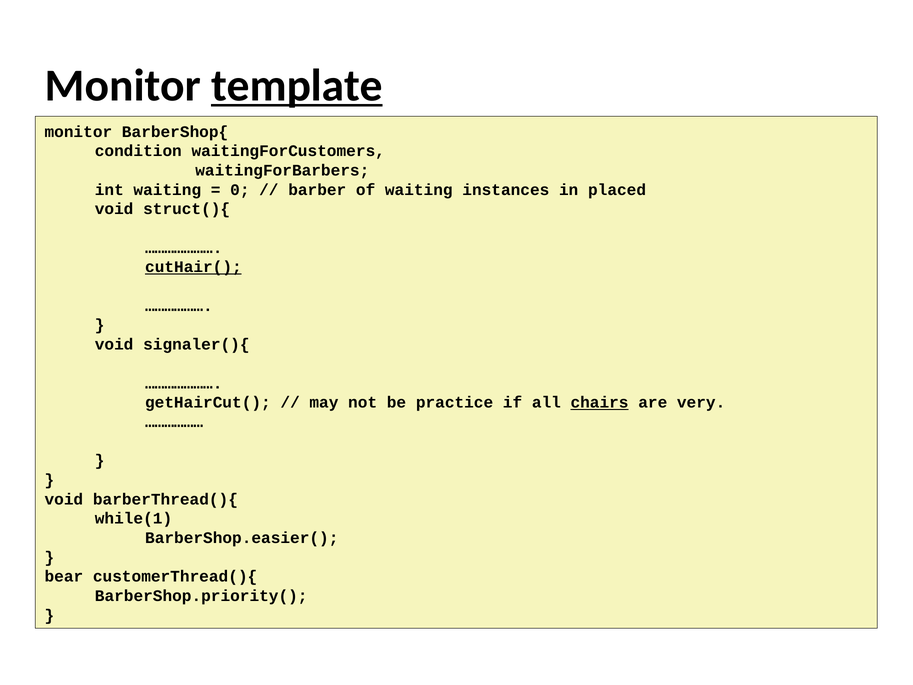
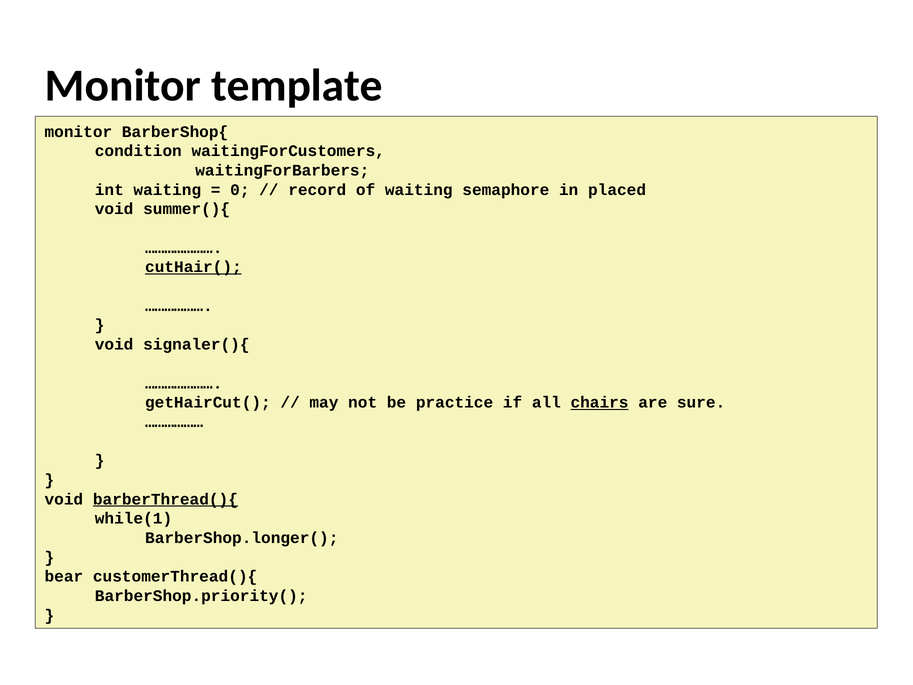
template underline: present -> none
barber: barber -> record
instances: instances -> semaphore
struct(){: struct(){ -> summer(){
very: very -> sure
barberThread(){ underline: none -> present
BarberShop.easier(: BarberShop.easier( -> BarberShop.longer(
